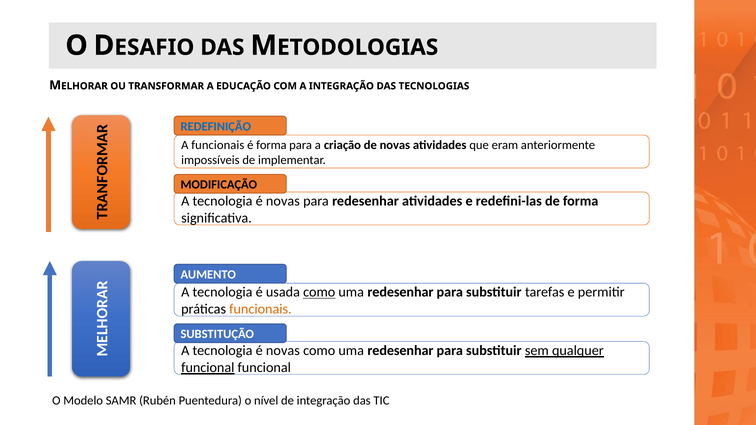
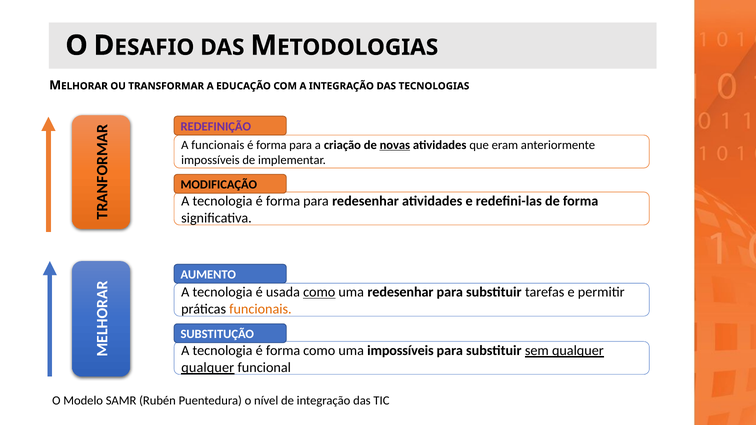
REDEFINIÇÃO colour: blue -> purple
novas at (395, 145) underline: none -> present
novas at (283, 201): novas -> forma
novas at (283, 351): novas -> forma
redesenhar at (400, 351): redesenhar -> impossíveis
funcional at (208, 368): funcional -> qualquer
